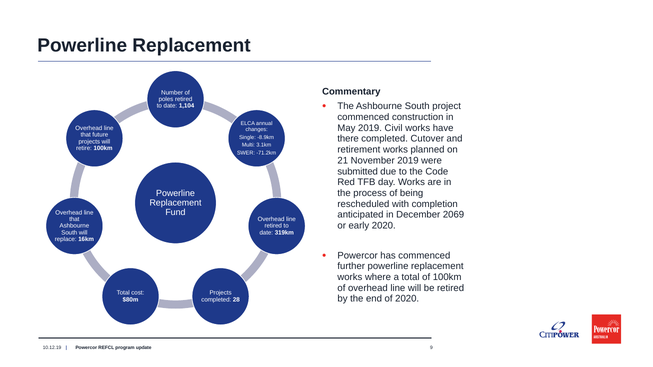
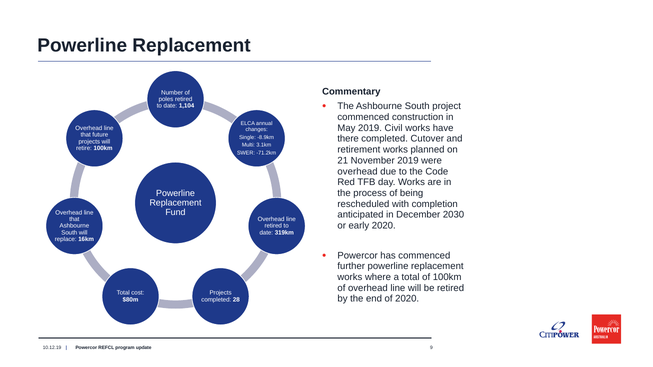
submitted at (358, 172): submitted -> overhead
2069: 2069 -> 2030
